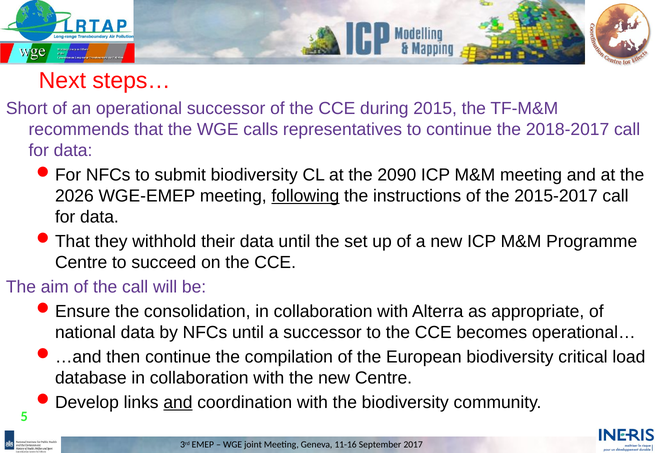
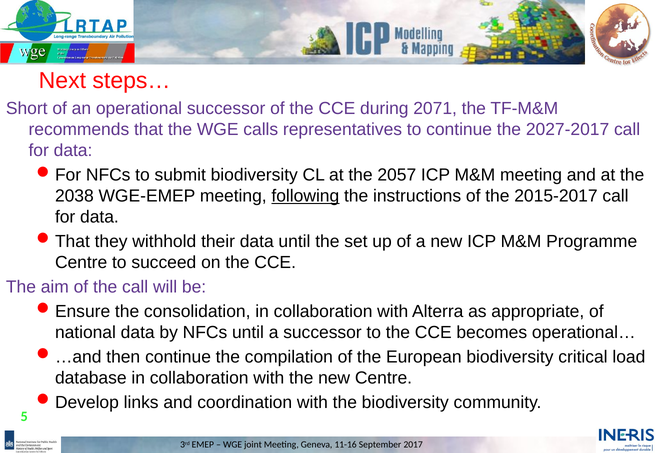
2015: 2015 -> 2071
2018-2017: 2018-2017 -> 2027-2017
2090: 2090 -> 2057
2026: 2026 -> 2038
and at (178, 402) underline: present -> none
